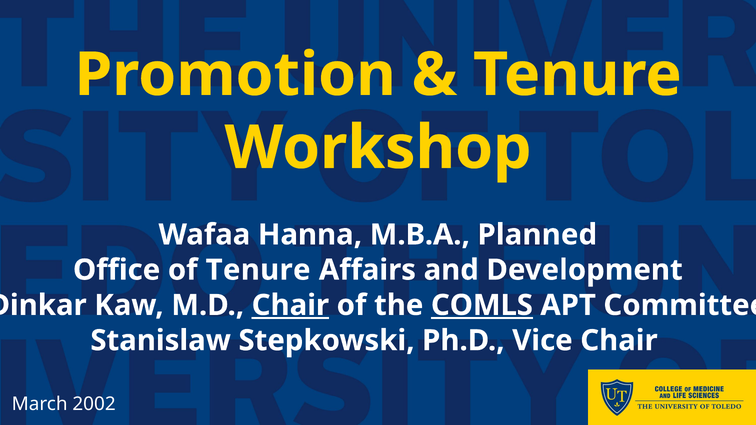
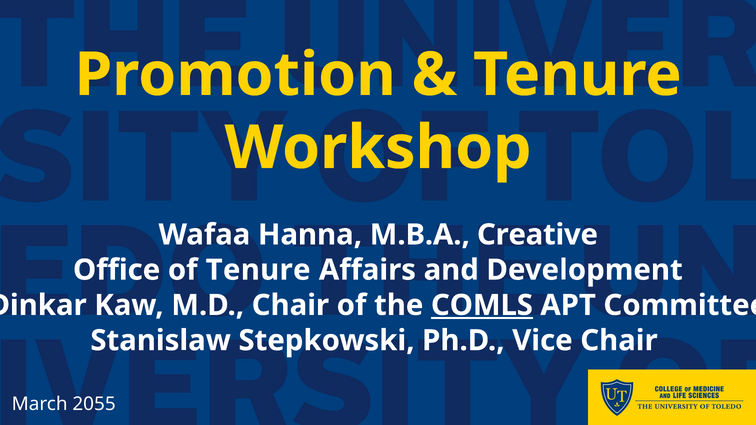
Planned: Planned -> Creative
Chair at (290, 305) underline: present -> none
2002: 2002 -> 2055
